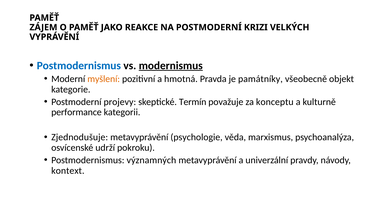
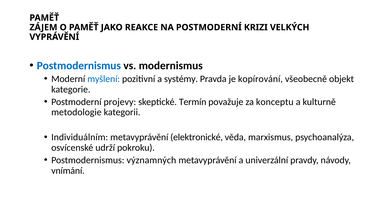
modernismus underline: present -> none
myšlení colour: orange -> blue
hmotná: hmotná -> systémy
památníky: památníky -> kopírování
performance: performance -> metodologie
Zjednodušuje: Zjednodušuje -> Individuálním
psychologie: psychologie -> elektronické
kontext: kontext -> vnímání
